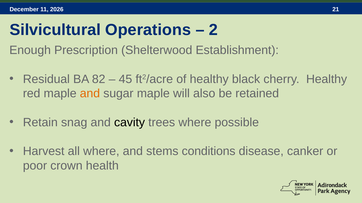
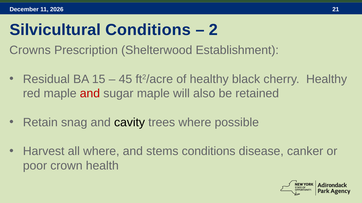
Silvicultural Operations: Operations -> Conditions
Enough: Enough -> Crowns
82: 82 -> 15
and at (90, 94) colour: orange -> red
